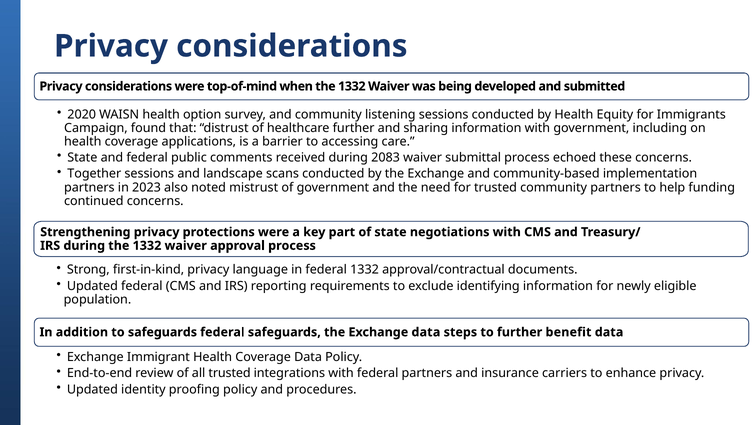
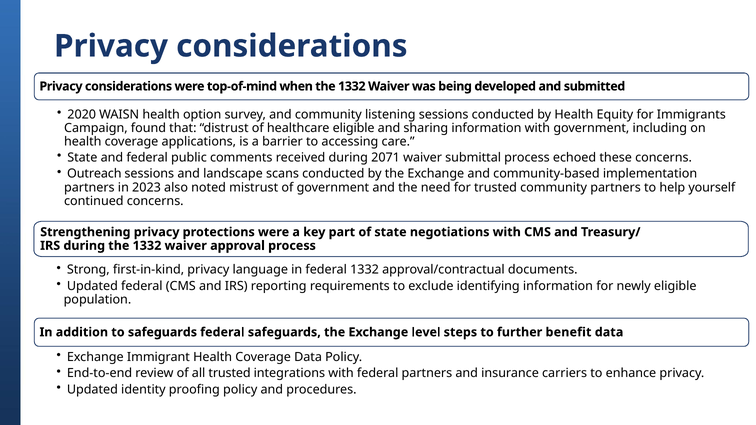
healthcare further: further -> eligible
2083: 2083 -> 2071
Together: Together -> Outreach
funding: funding -> yourself
Exchange data: data -> level
